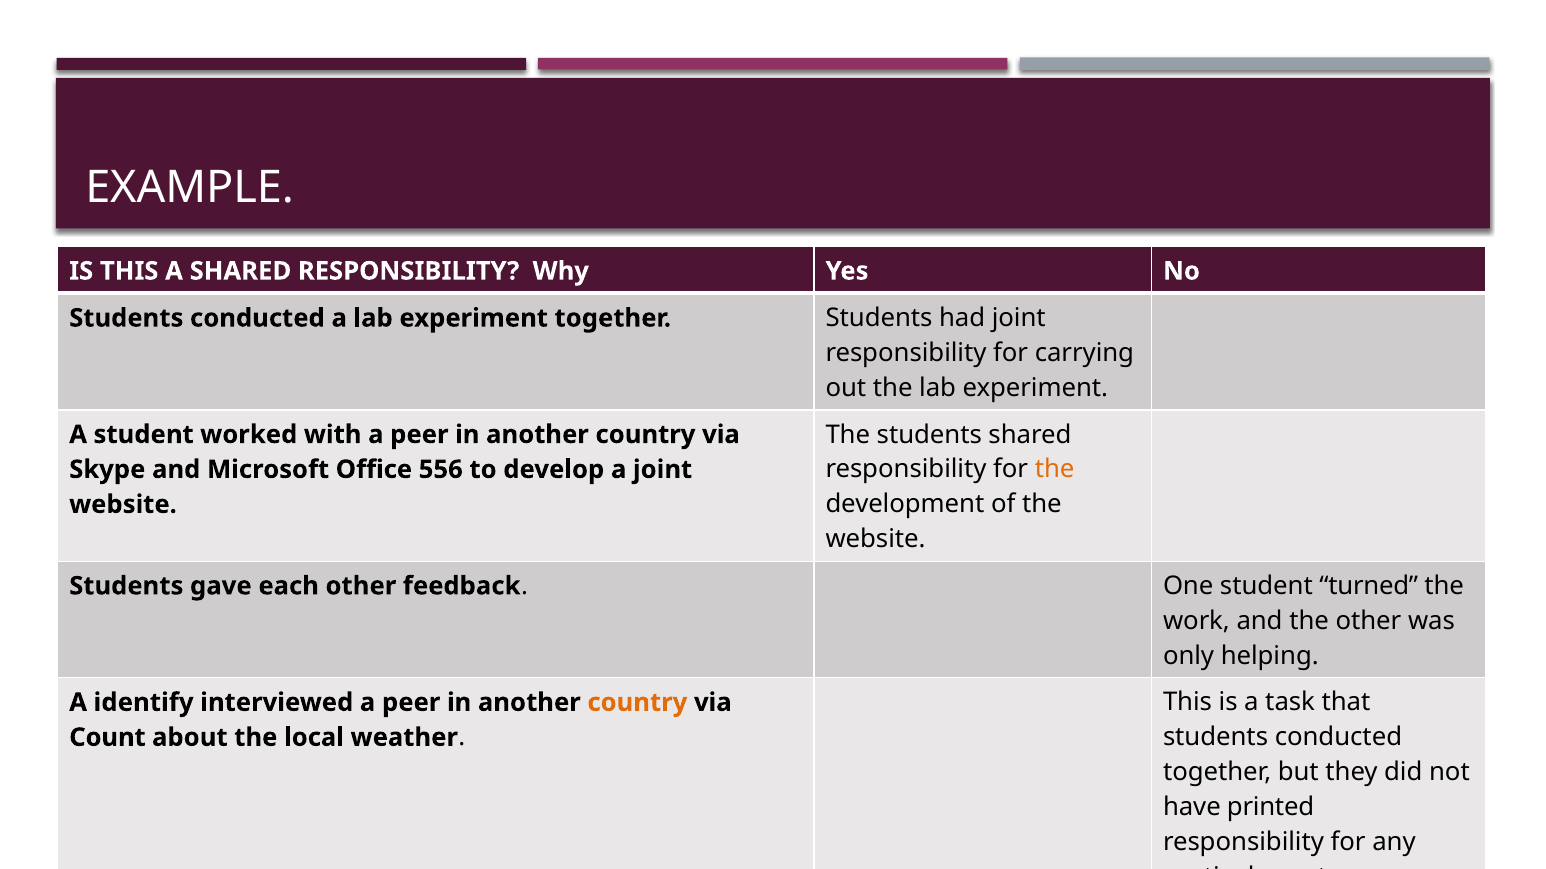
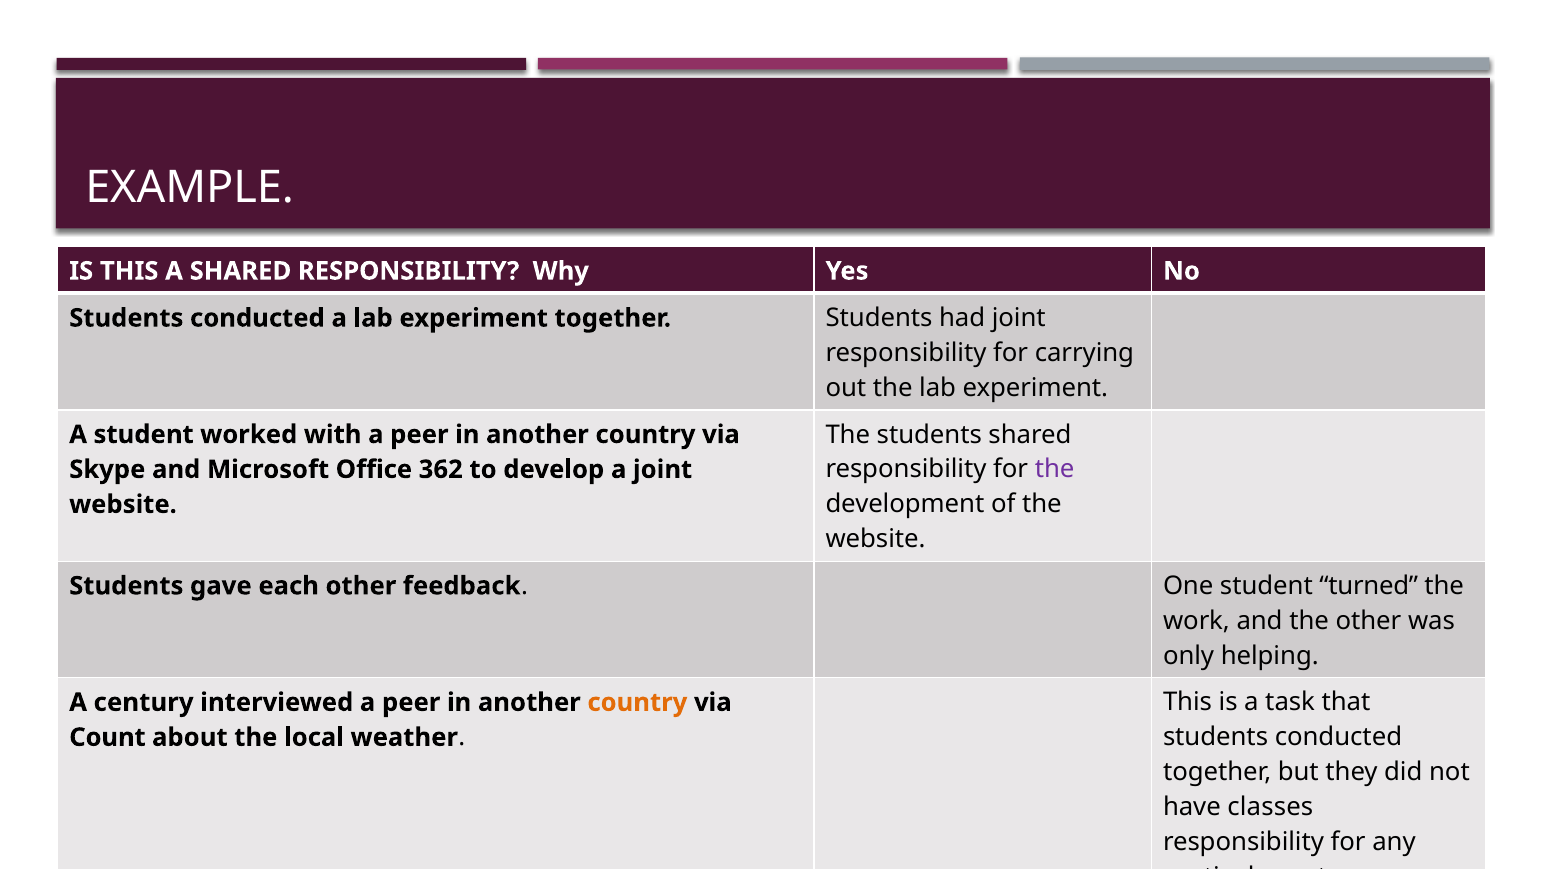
the at (1055, 470) colour: orange -> purple
556: 556 -> 362
identify: identify -> century
printed: printed -> classes
